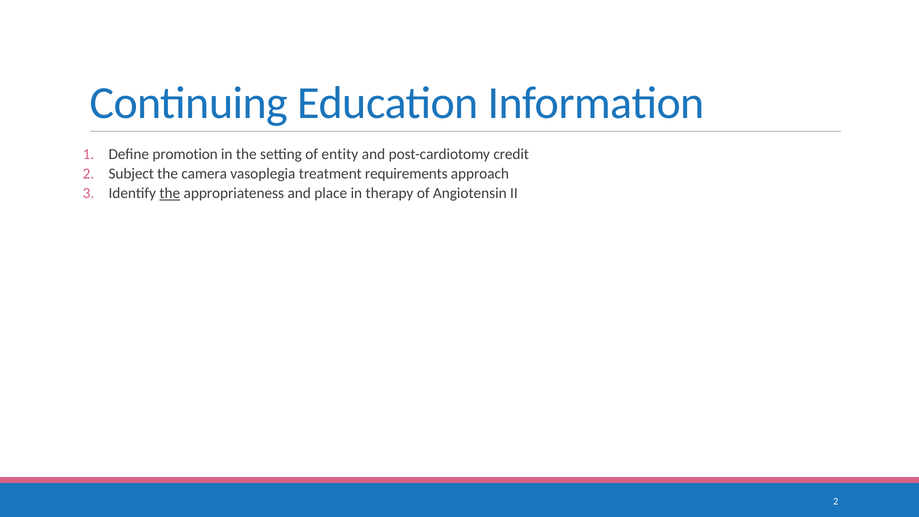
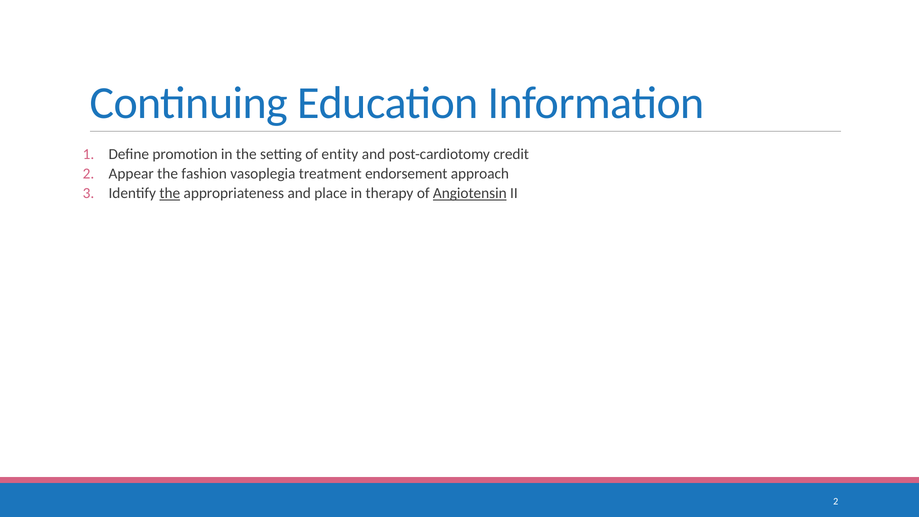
Subject: Subject -> Appear
camera: camera -> fashion
requirements: requirements -> endorsement
Angiotensin underline: none -> present
